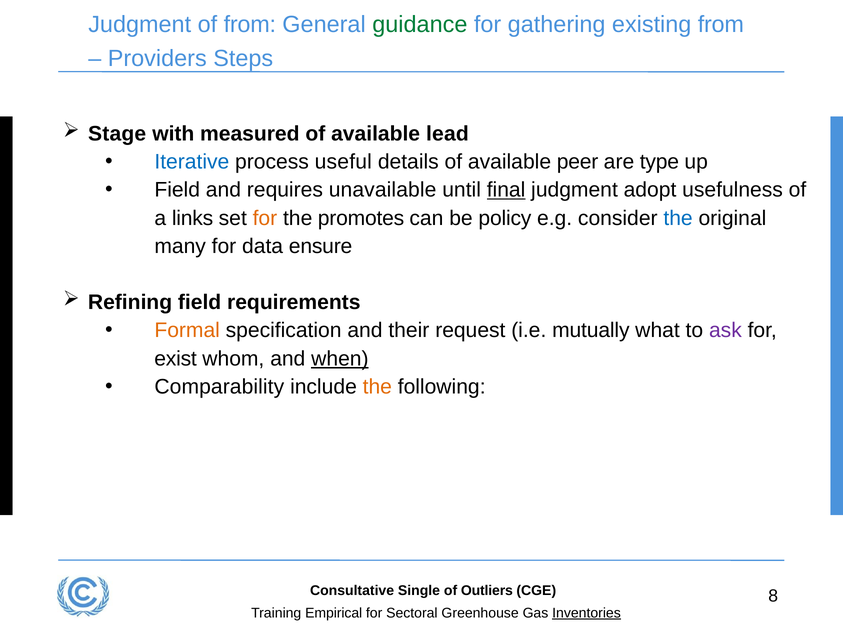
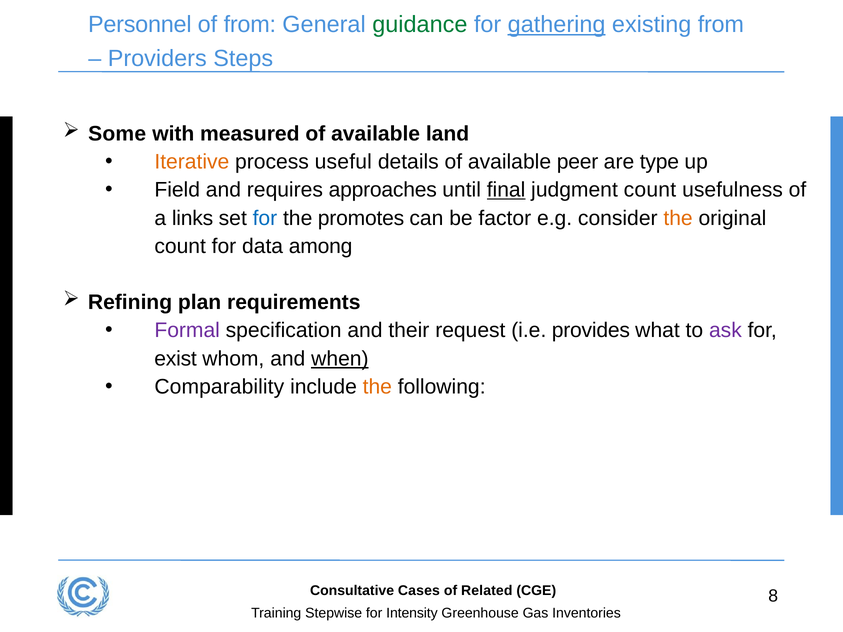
Judgment at (140, 25): Judgment -> Personnel
gathering underline: none -> present
Stage: Stage -> Some
lead: lead -> land
Iterative colour: blue -> orange
unavailable: unavailable -> approaches
judgment adopt: adopt -> count
for at (265, 218) colour: orange -> blue
policy: policy -> factor
the at (678, 218) colour: blue -> orange
many at (180, 246): many -> count
ensure: ensure -> among
Refining field: field -> plan
Formal colour: orange -> purple
mutually: mutually -> provides
Single: Single -> Cases
Outliers: Outliers -> Related
Empirical: Empirical -> Stepwise
Sectoral: Sectoral -> Intensity
Inventories underline: present -> none
